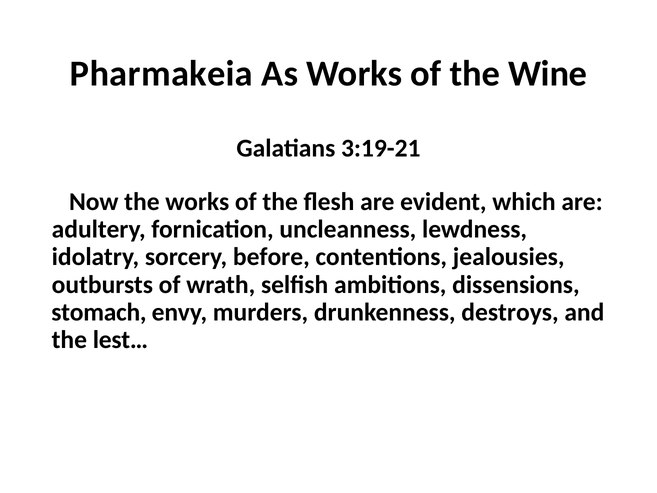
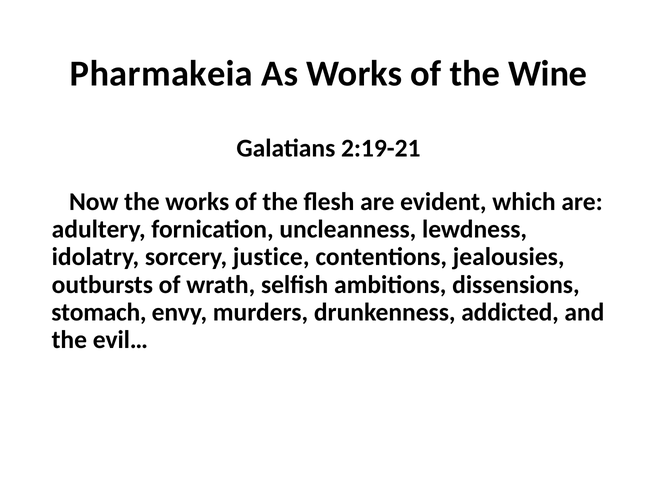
3:19-21: 3:19-21 -> 2:19-21
before: before -> justice
destroys: destroys -> addicted
lest…: lest… -> evil…
